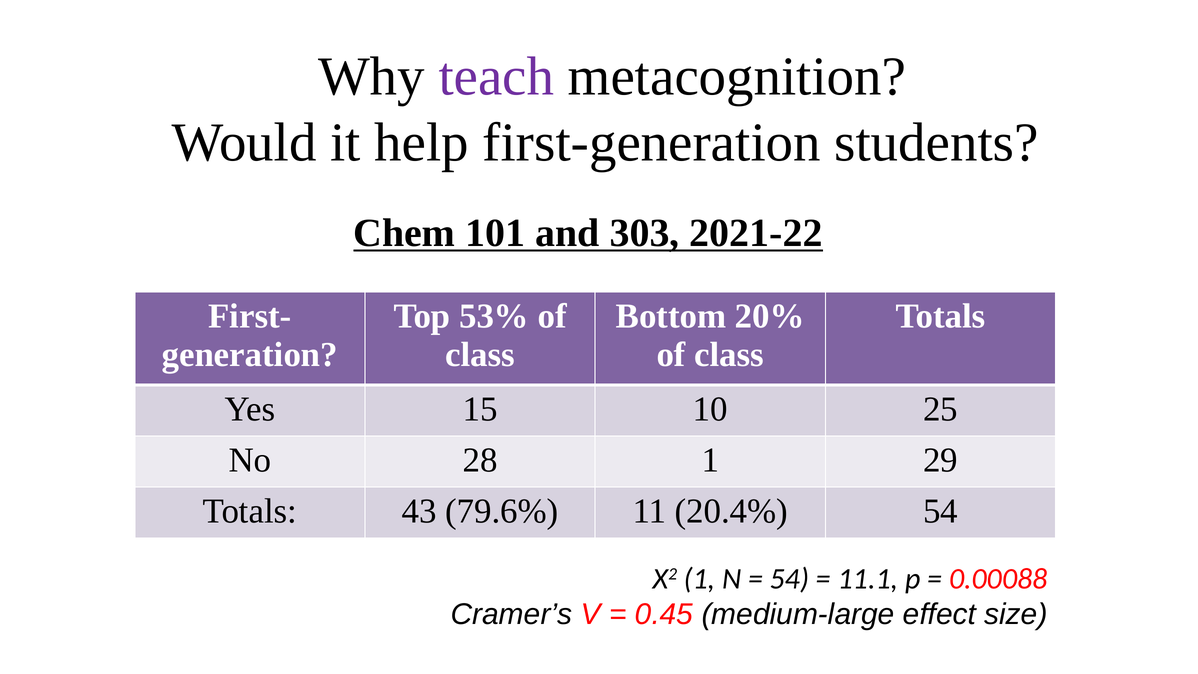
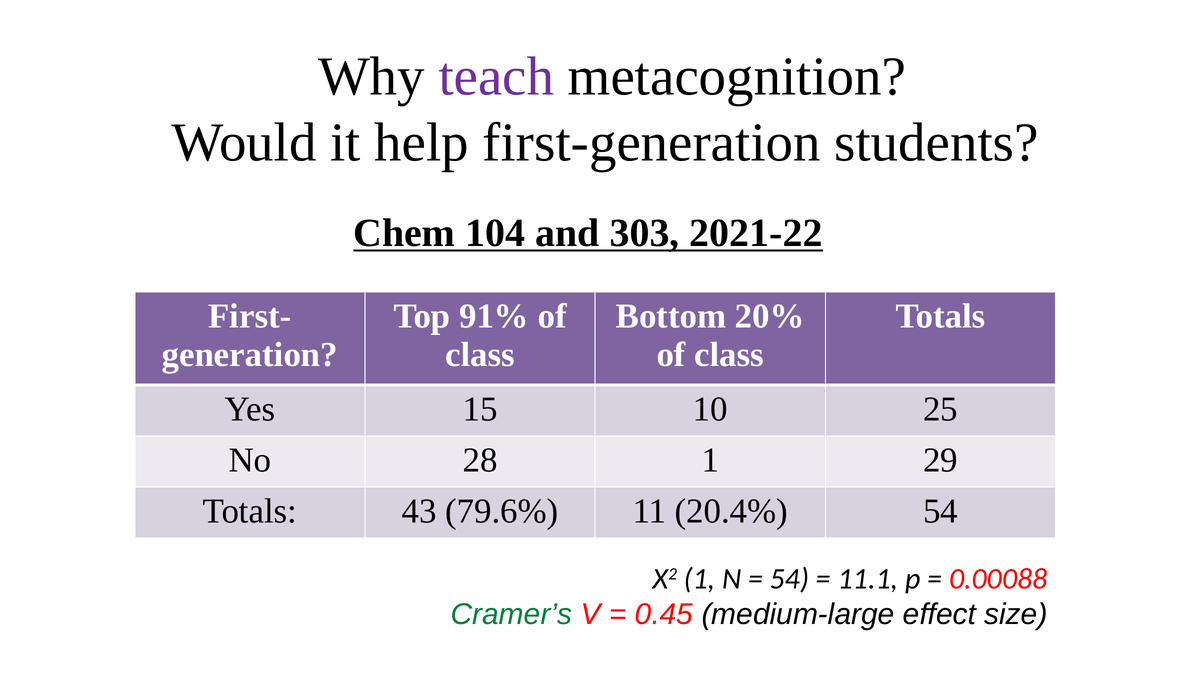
101: 101 -> 104
53%: 53% -> 91%
Cramer’s colour: black -> green
